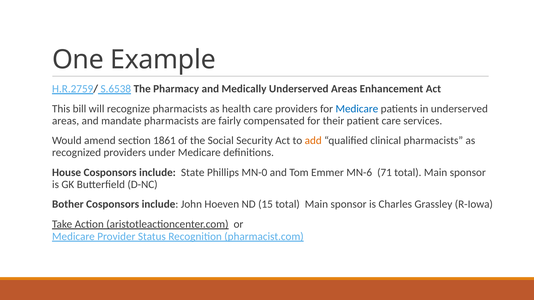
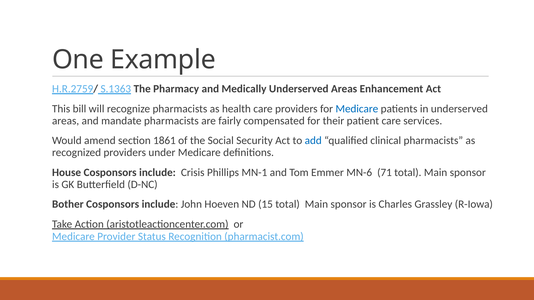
S.6538: S.6538 -> S.1363
add colour: orange -> blue
State: State -> Crisis
MN-0: MN-0 -> MN-1
